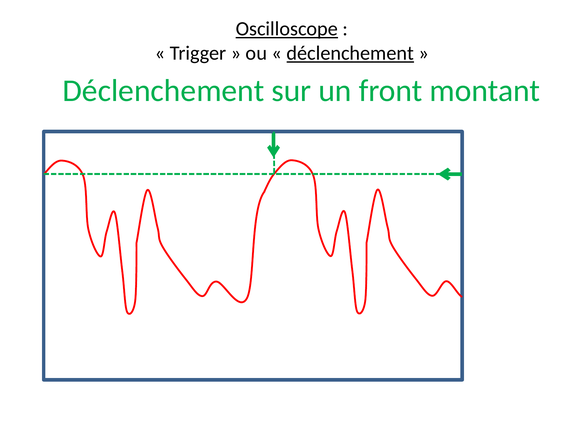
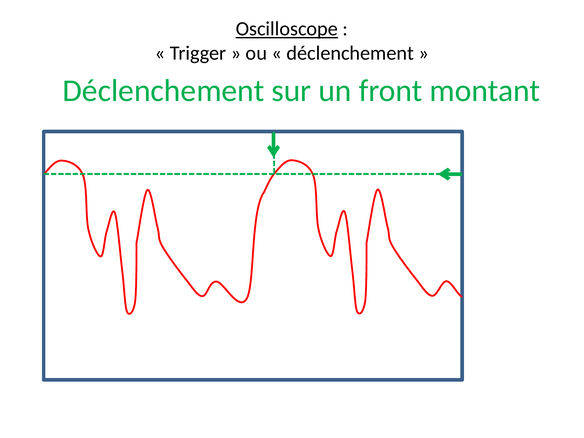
déclenchement at (350, 53) underline: present -> none
